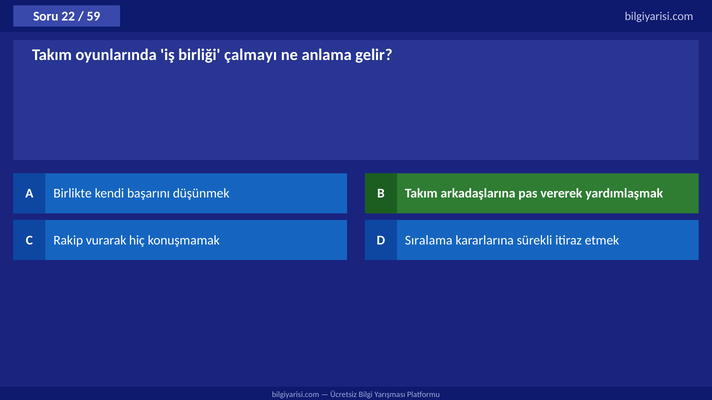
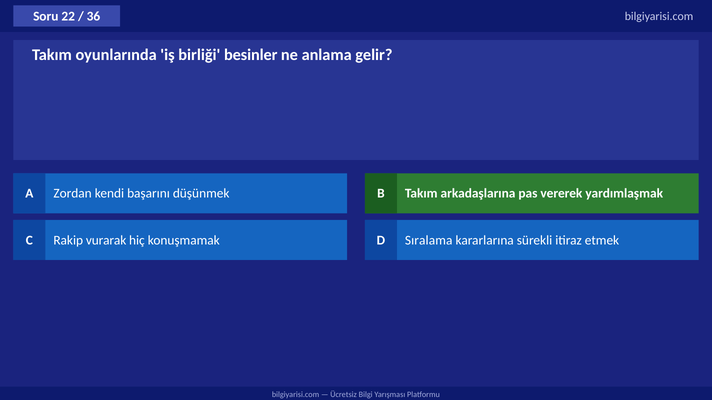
59: 59 -> 36
çalmayı: çalmayı -> besinler
Birlikte: Birlikte -> Zordan
